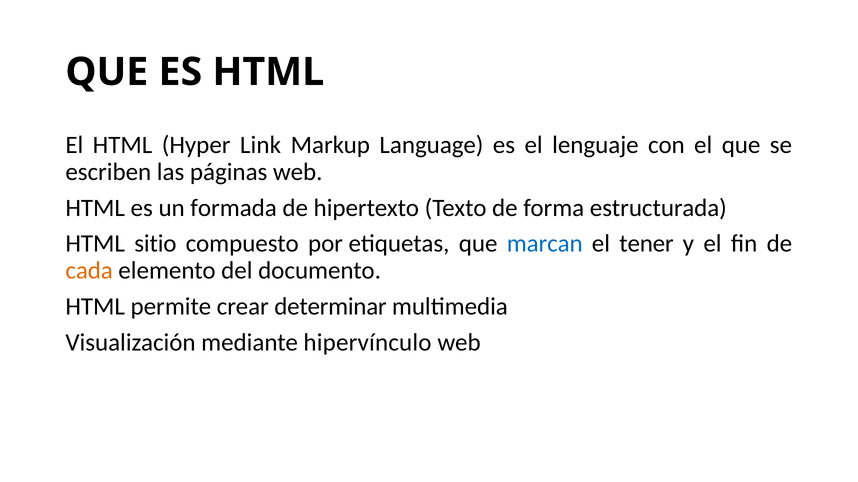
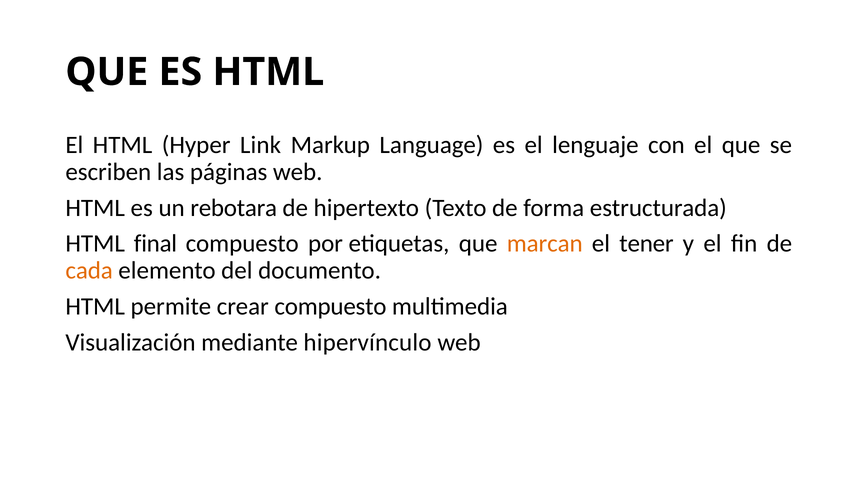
formada: formada -> rebotara
sitio: sitio -> final
marcan colour: blue -> orange
crear determinar: determinar -> compuesto
